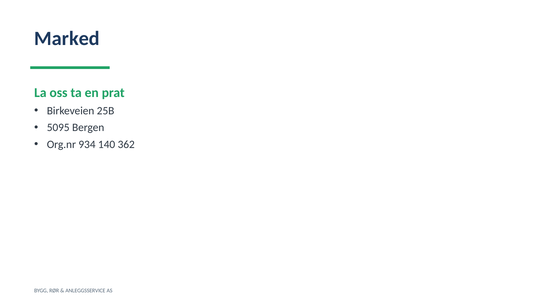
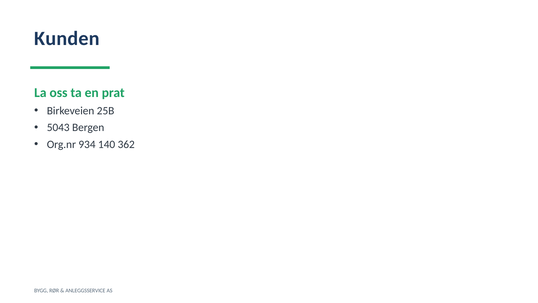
Marked: Marked -> Kunden
5095: 5095 -> 5043
